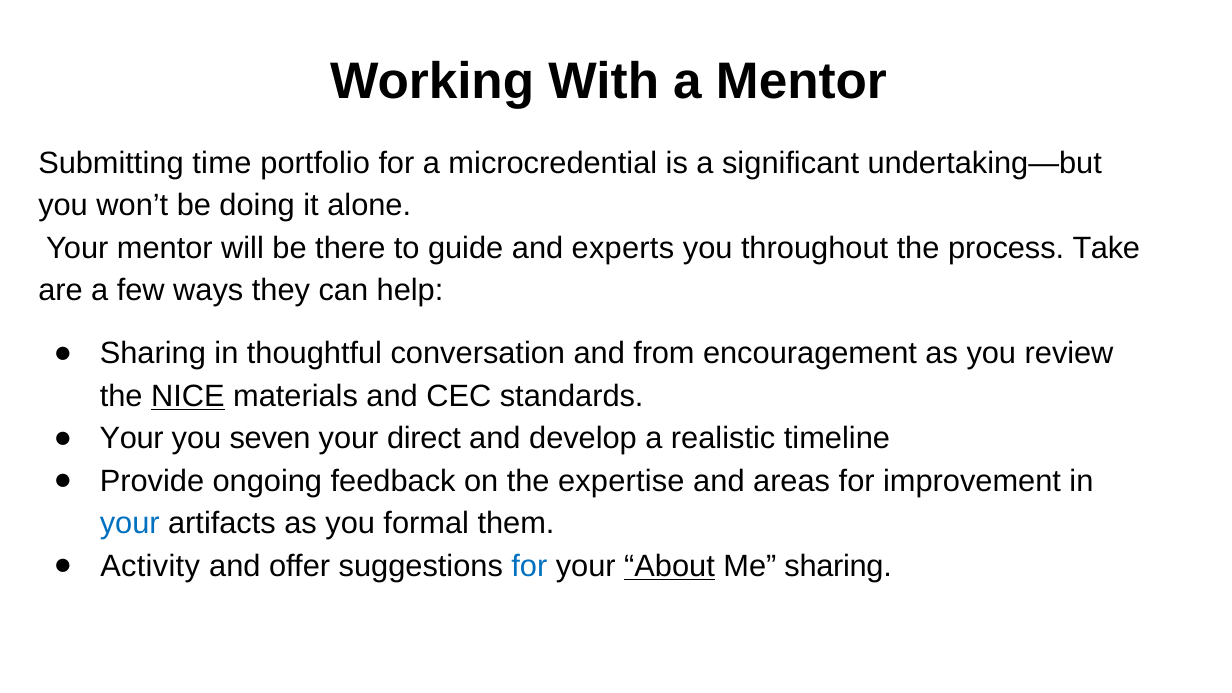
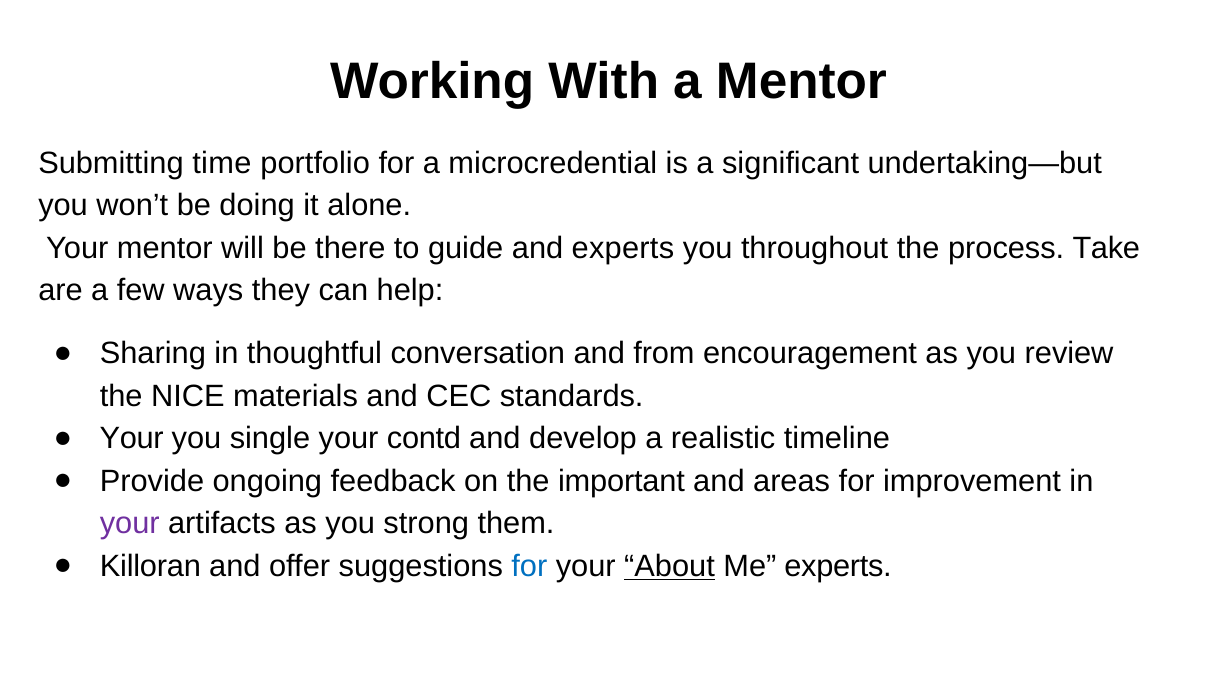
NICE underline: present -> none
seven: seven -> single
direct: direct -> contd
expertise: expertise -> important
your at (130, 524) colour: blue -> purple
formal: formal -> strong
Activity: Activity -> Killoran
Me sharing: sharing -> experts
